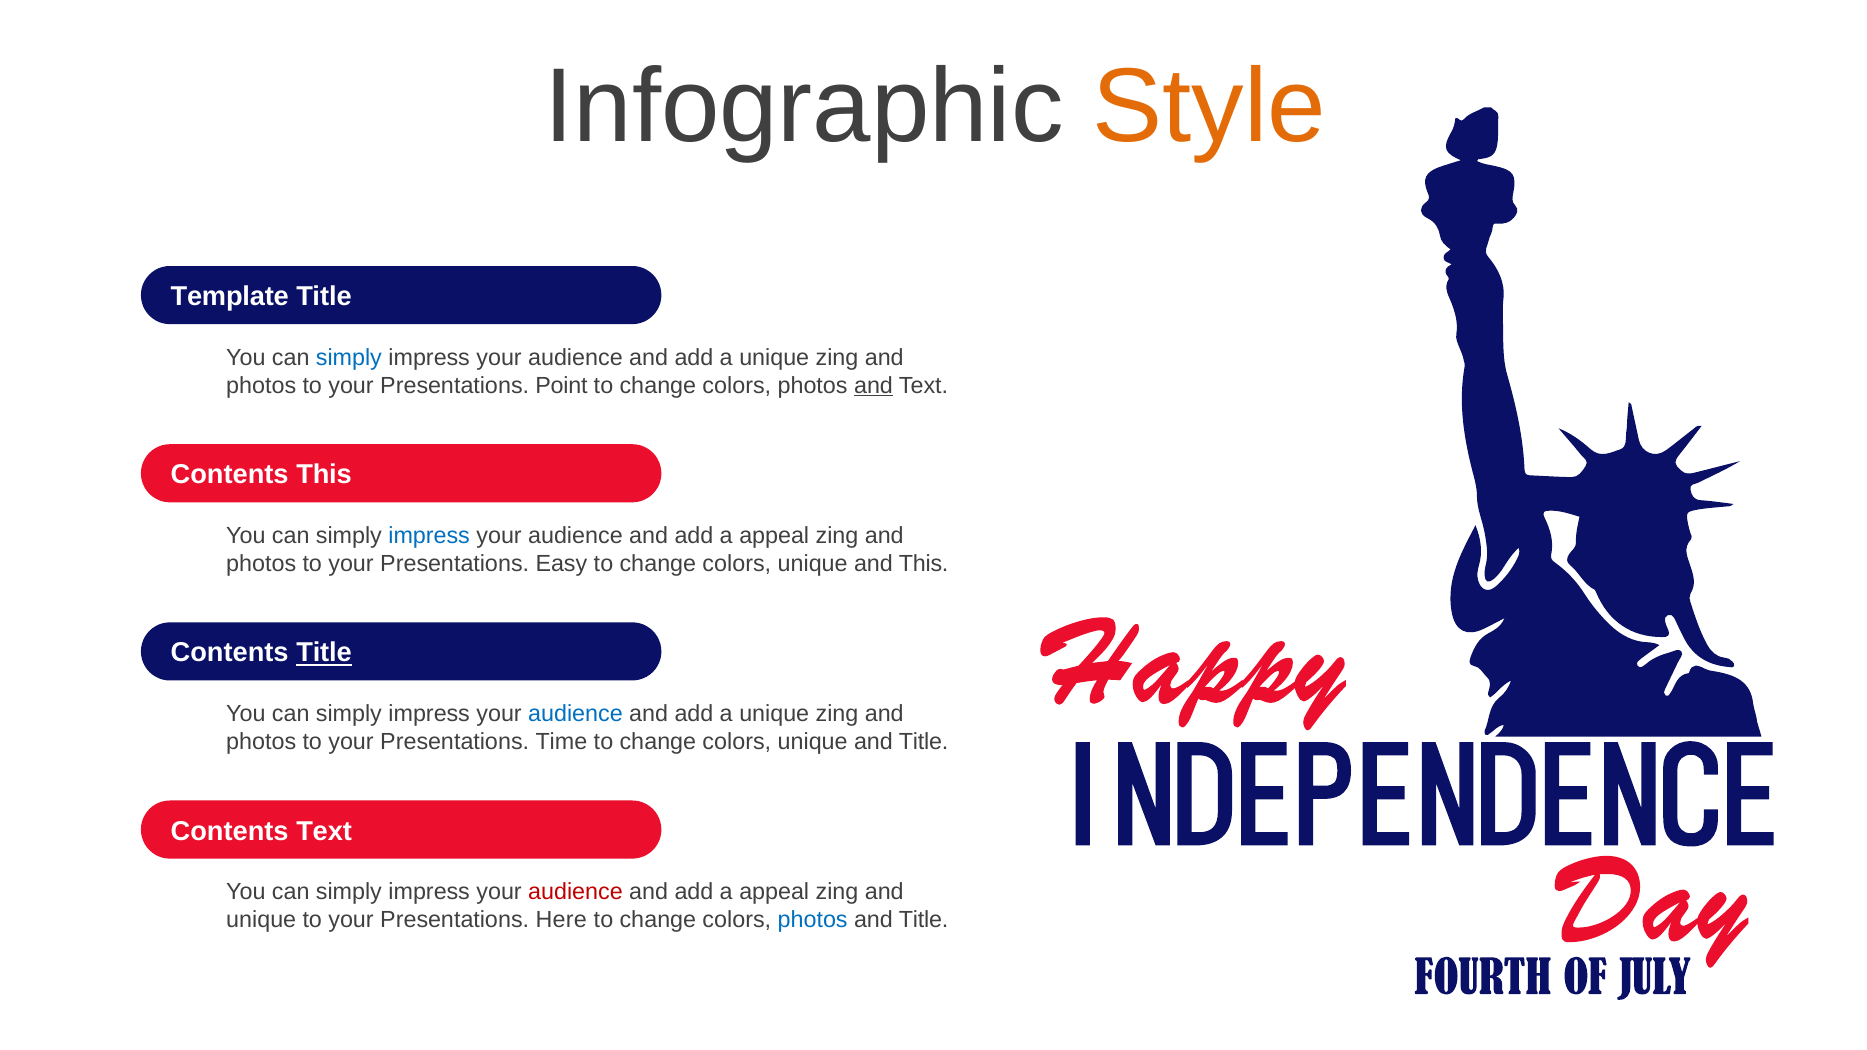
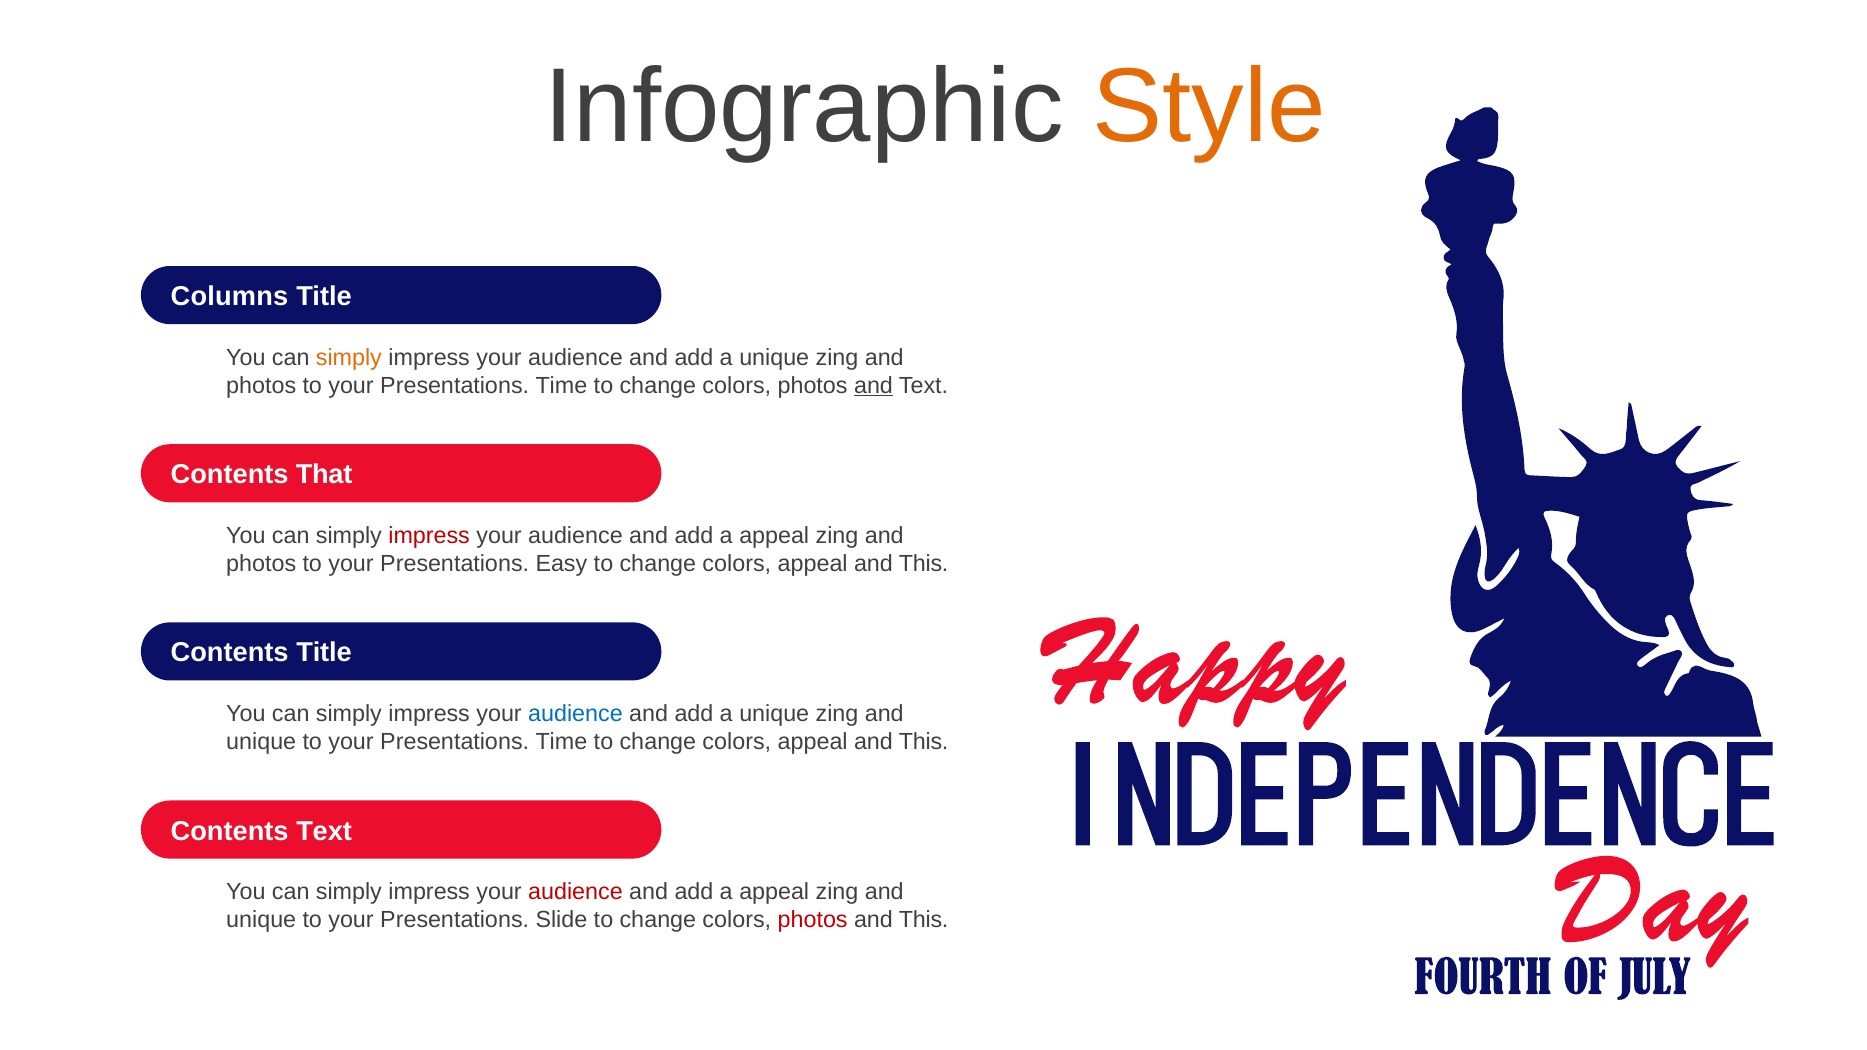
Template: Template -> Columns
simply at (349, 357) colour: blue -> orange
Point at (562, 385): Point -> Time
Contents This: This -> That
impress at (429, 536) colour: blue -> red
unique at (813, 564): unique -> appeal
Title at (324, 653) underline: present -> none
photos at (261, 742): photos -> unique
unique at (813, 742): unique -> appeal
Title at (924, 742): Title -> This
Here: Here -> Slide
photos at (813, 920) colour: blue -> red
Title at (924, 920): Title -> This
